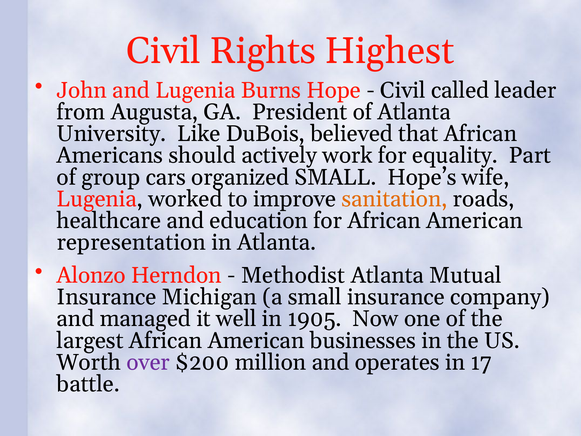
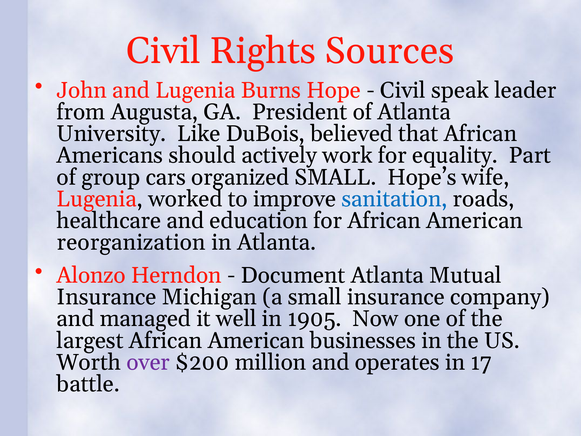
Highest: Highest -> Sources
called: called -> speak
sanitation colour: orange -> blue
representation: representation -> reorganization
Methodist: Methodist -> Document
